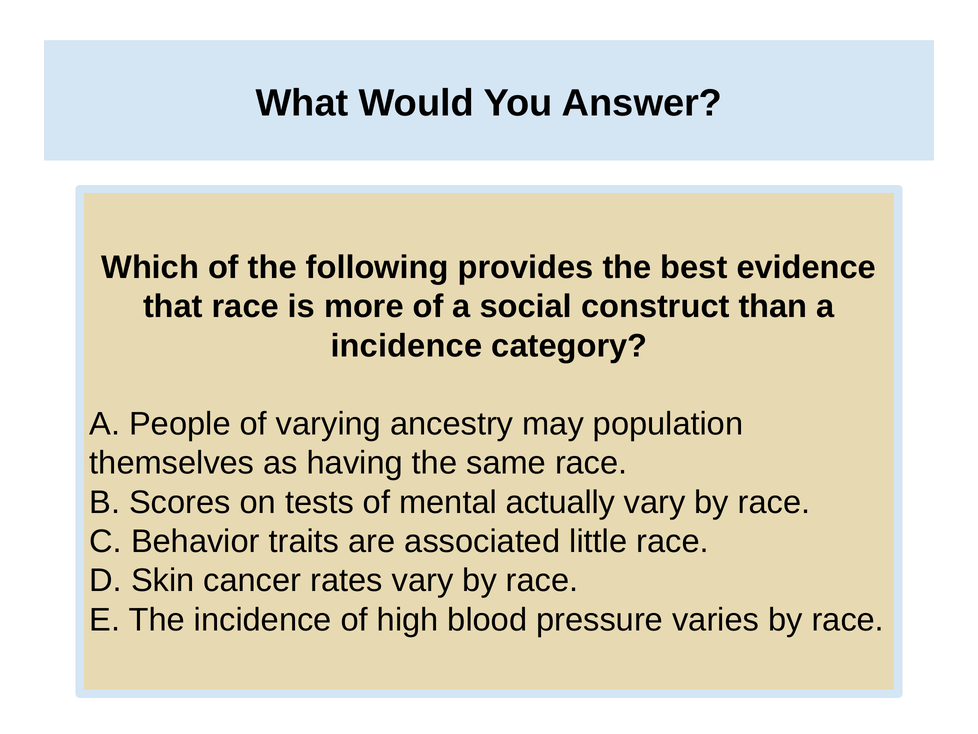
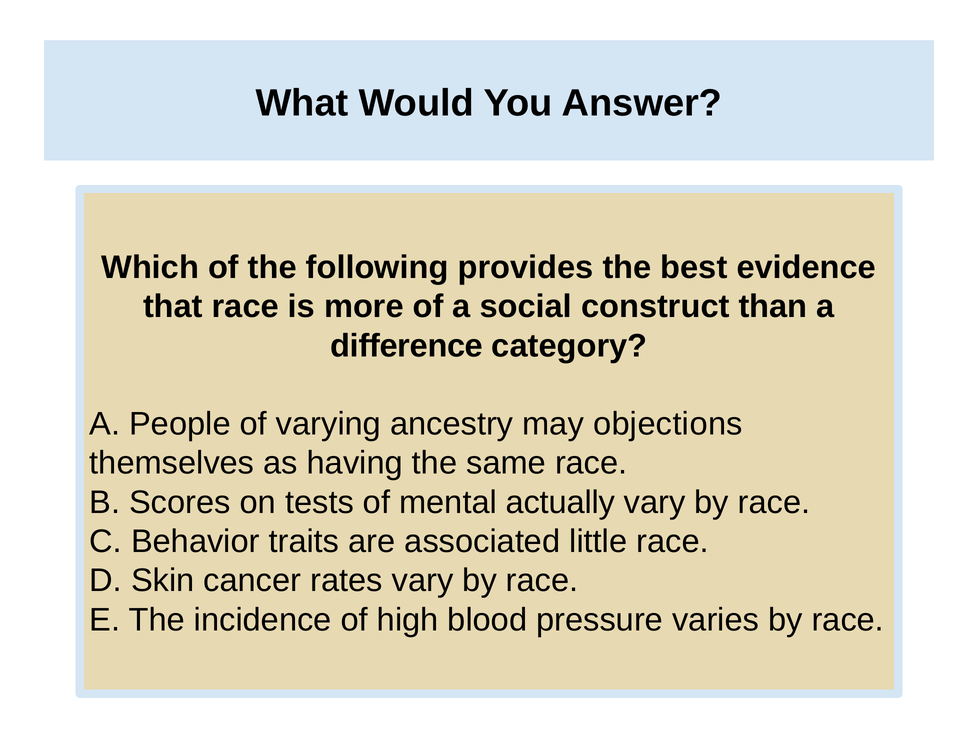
incidence at (406, 346): incidence -> difference
population: population -> objections
